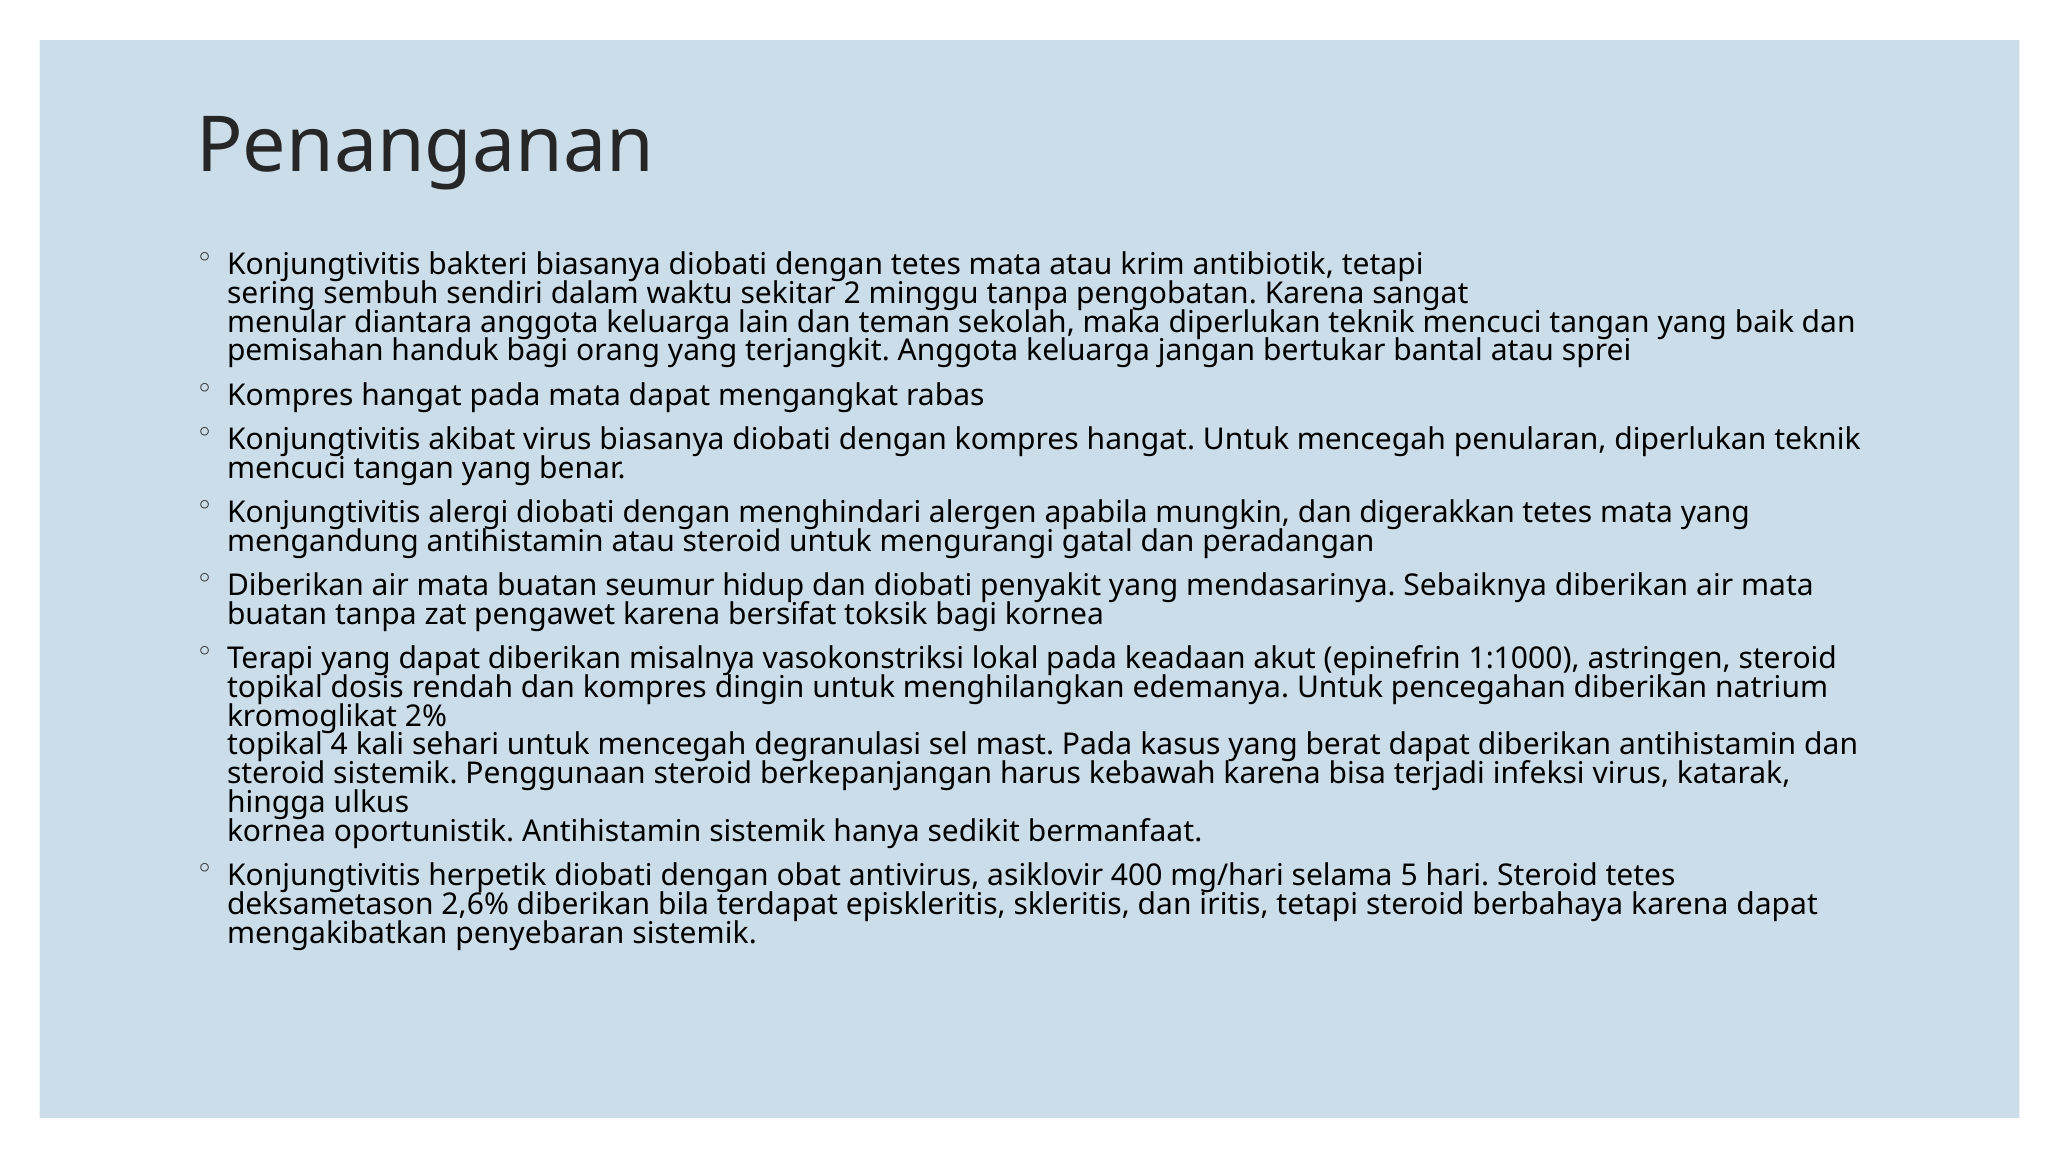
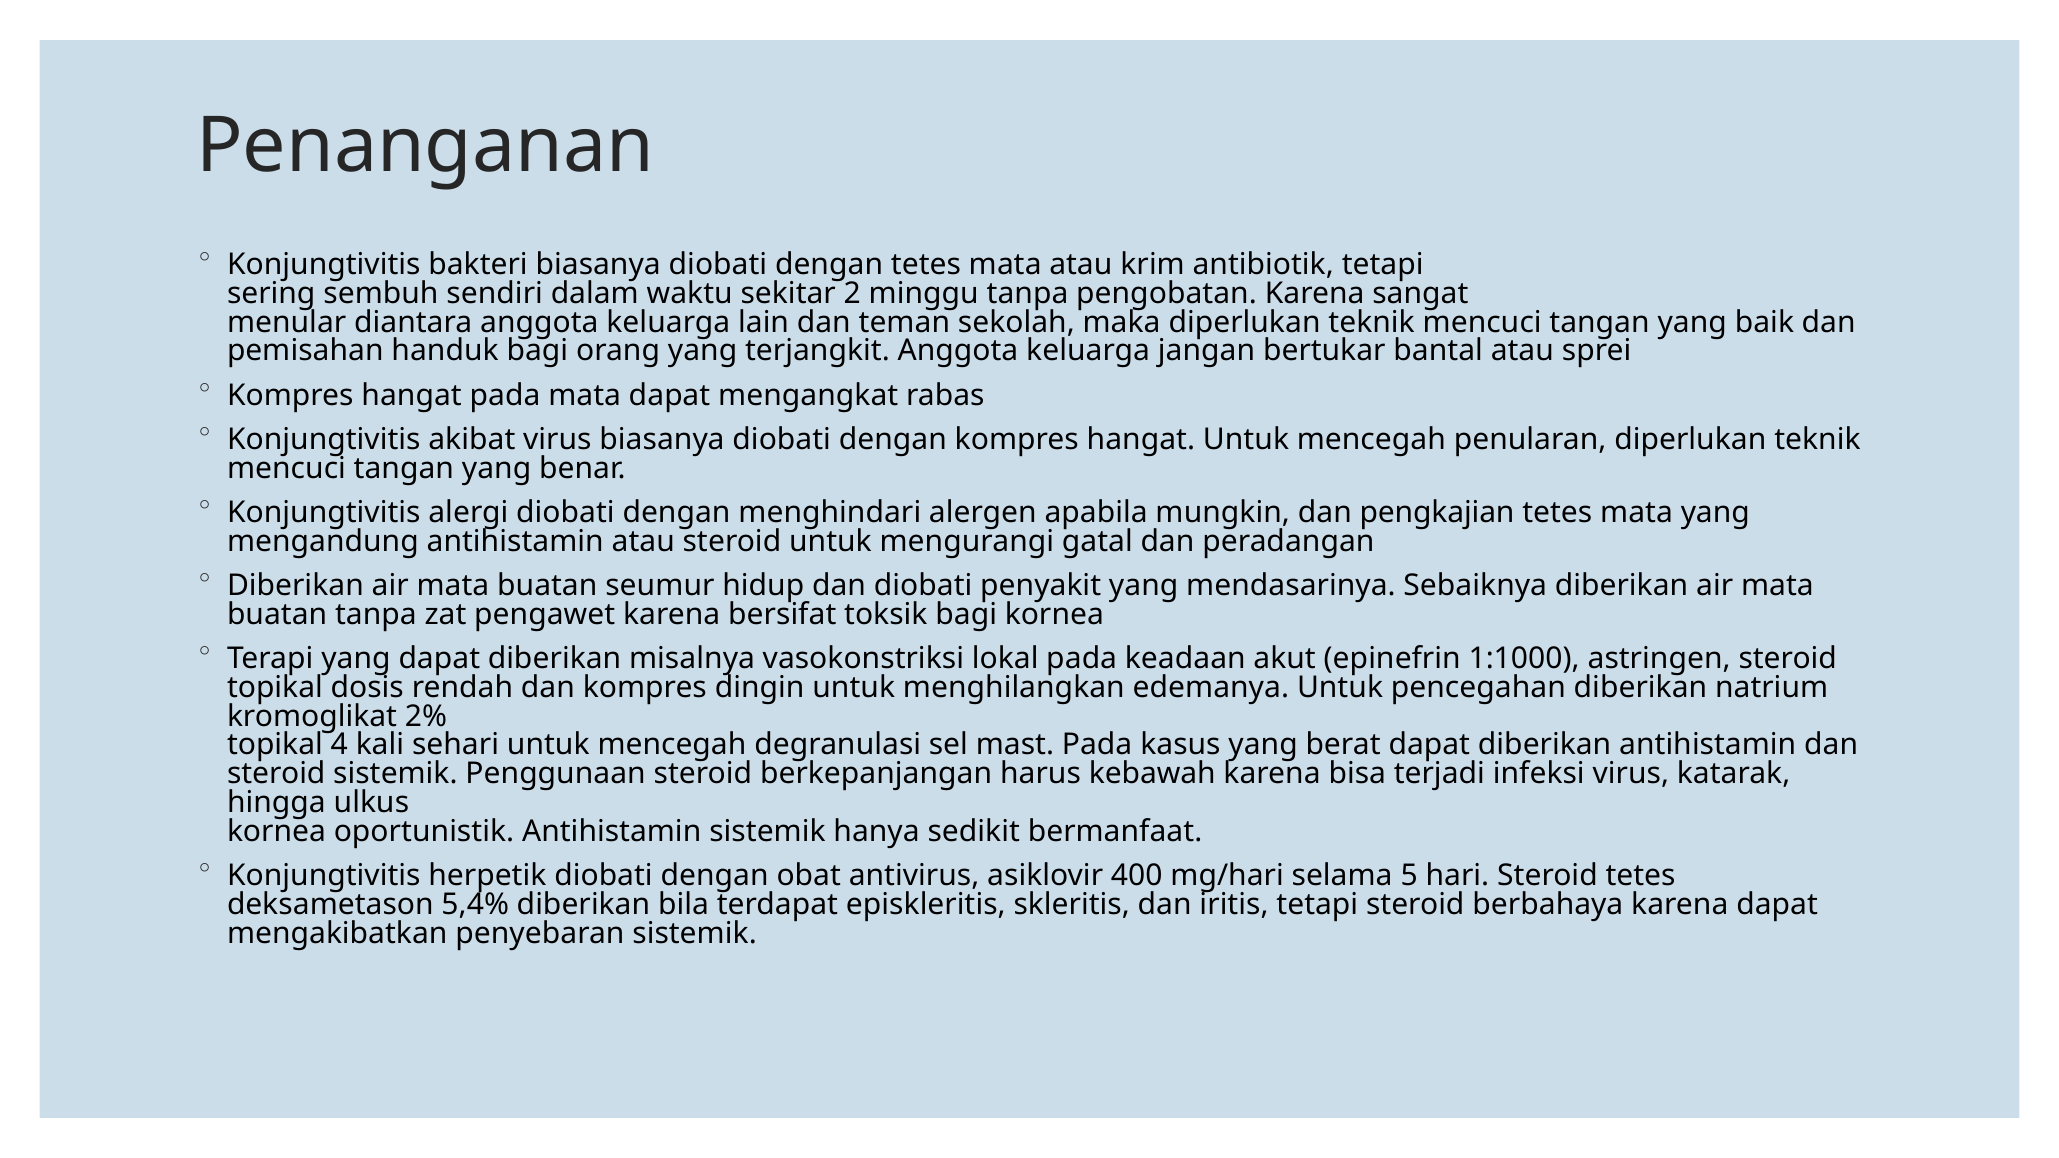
digerakkan: digerakkan -> pengkajian
2,6%: 2,6% -> 5,4%
